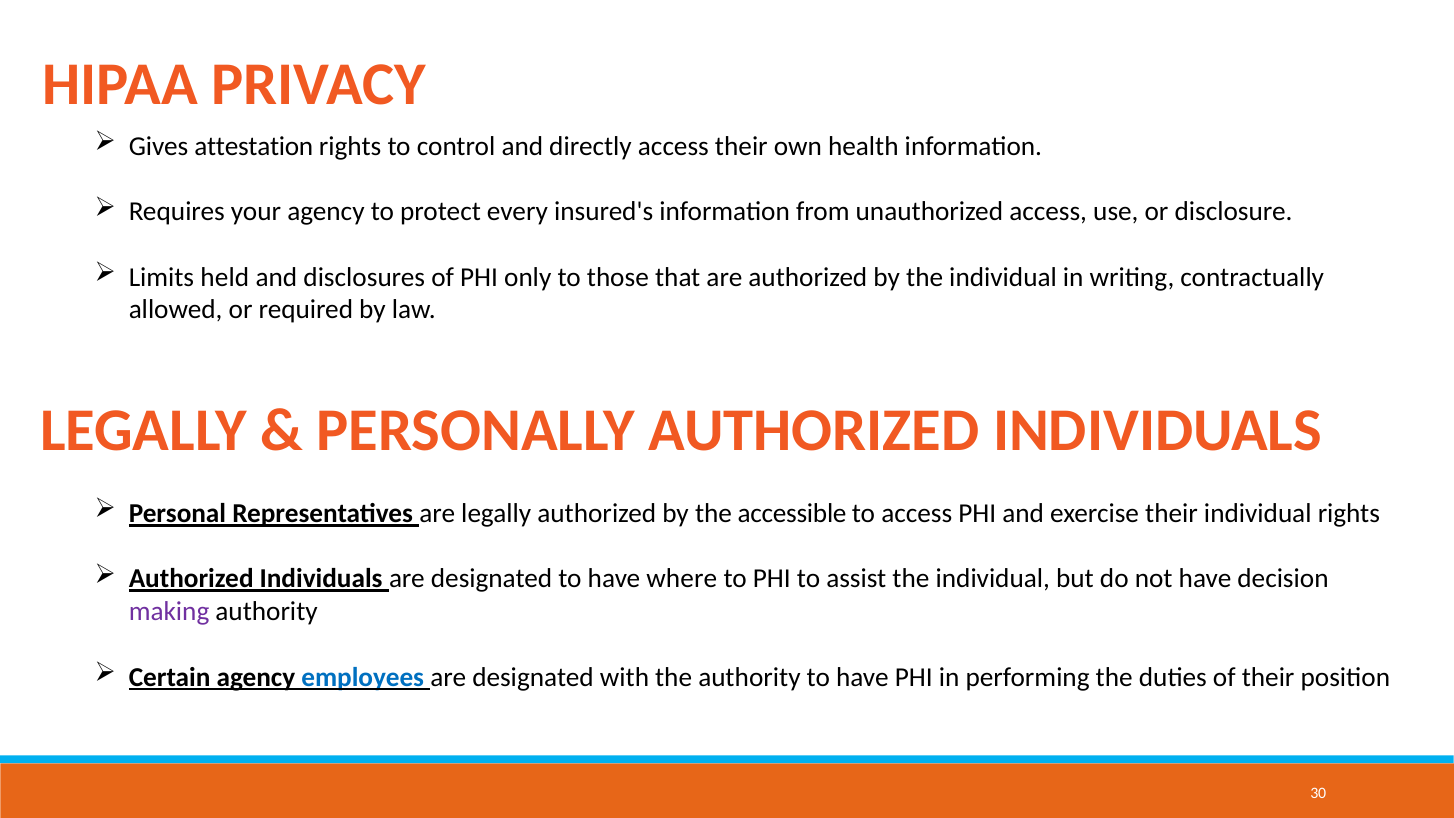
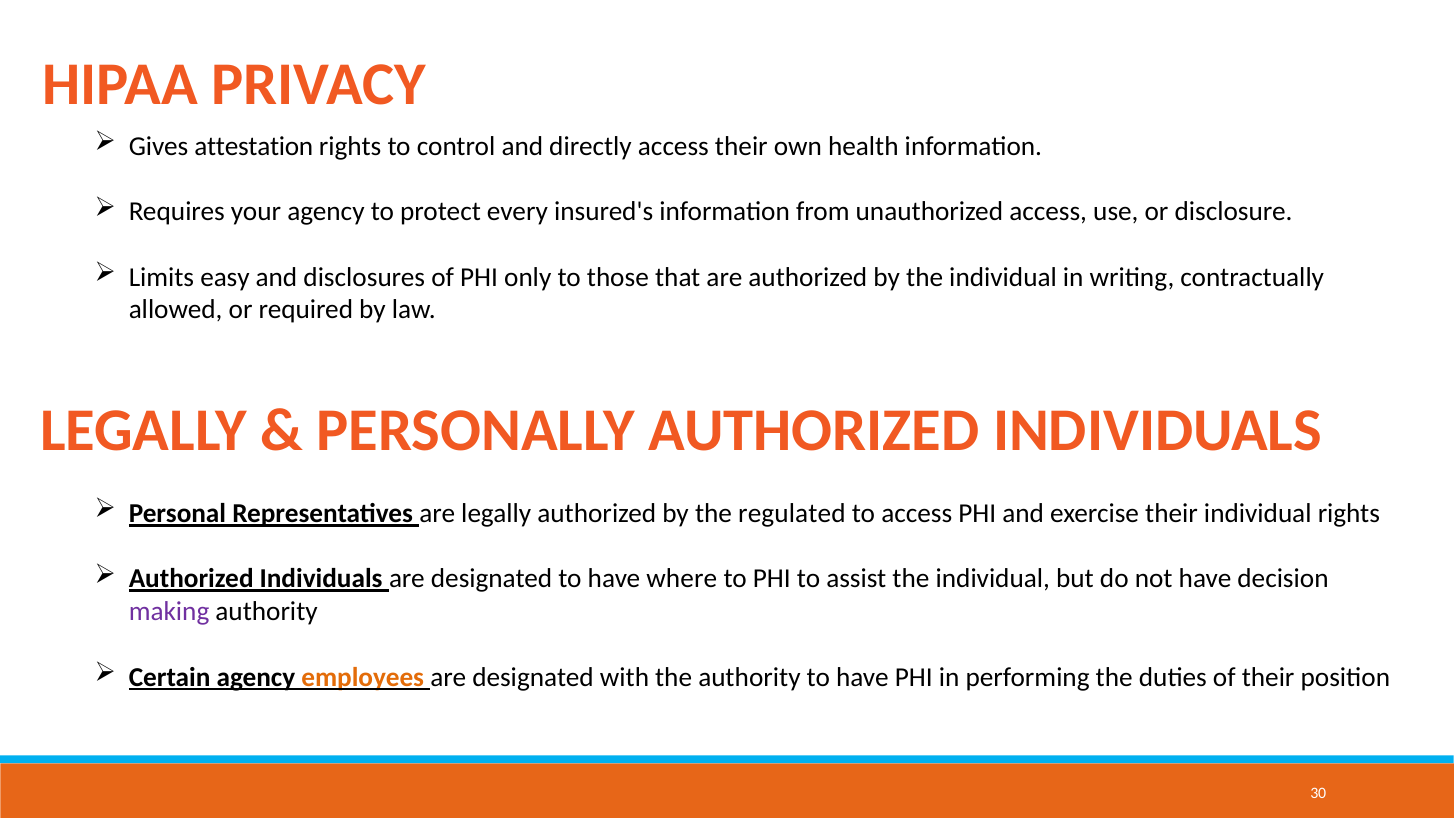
held: held -> easy
accessible: accessible -> regulated
employees colour: blue -> orange
